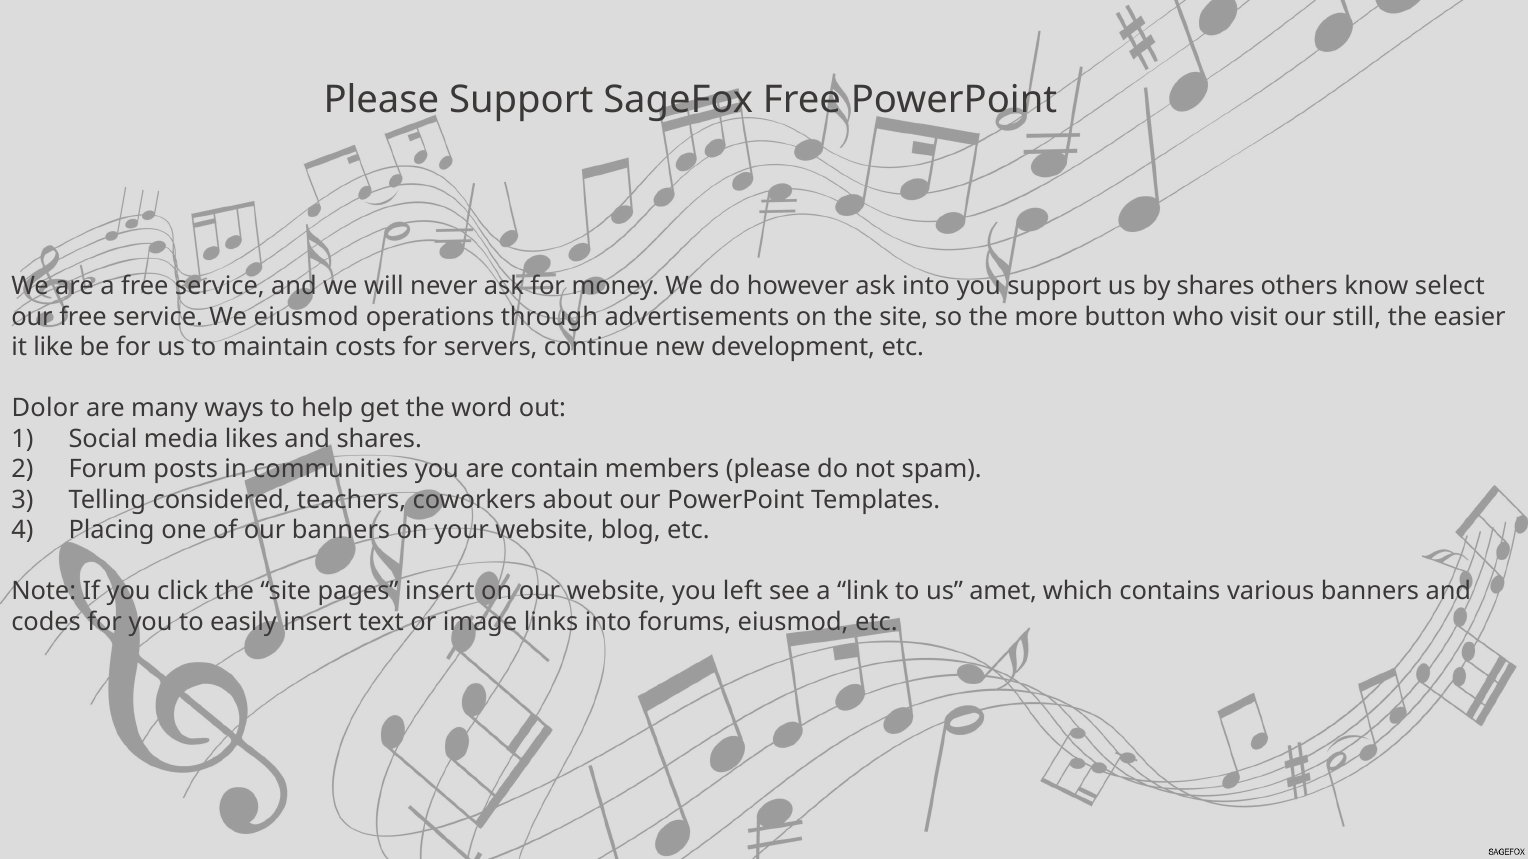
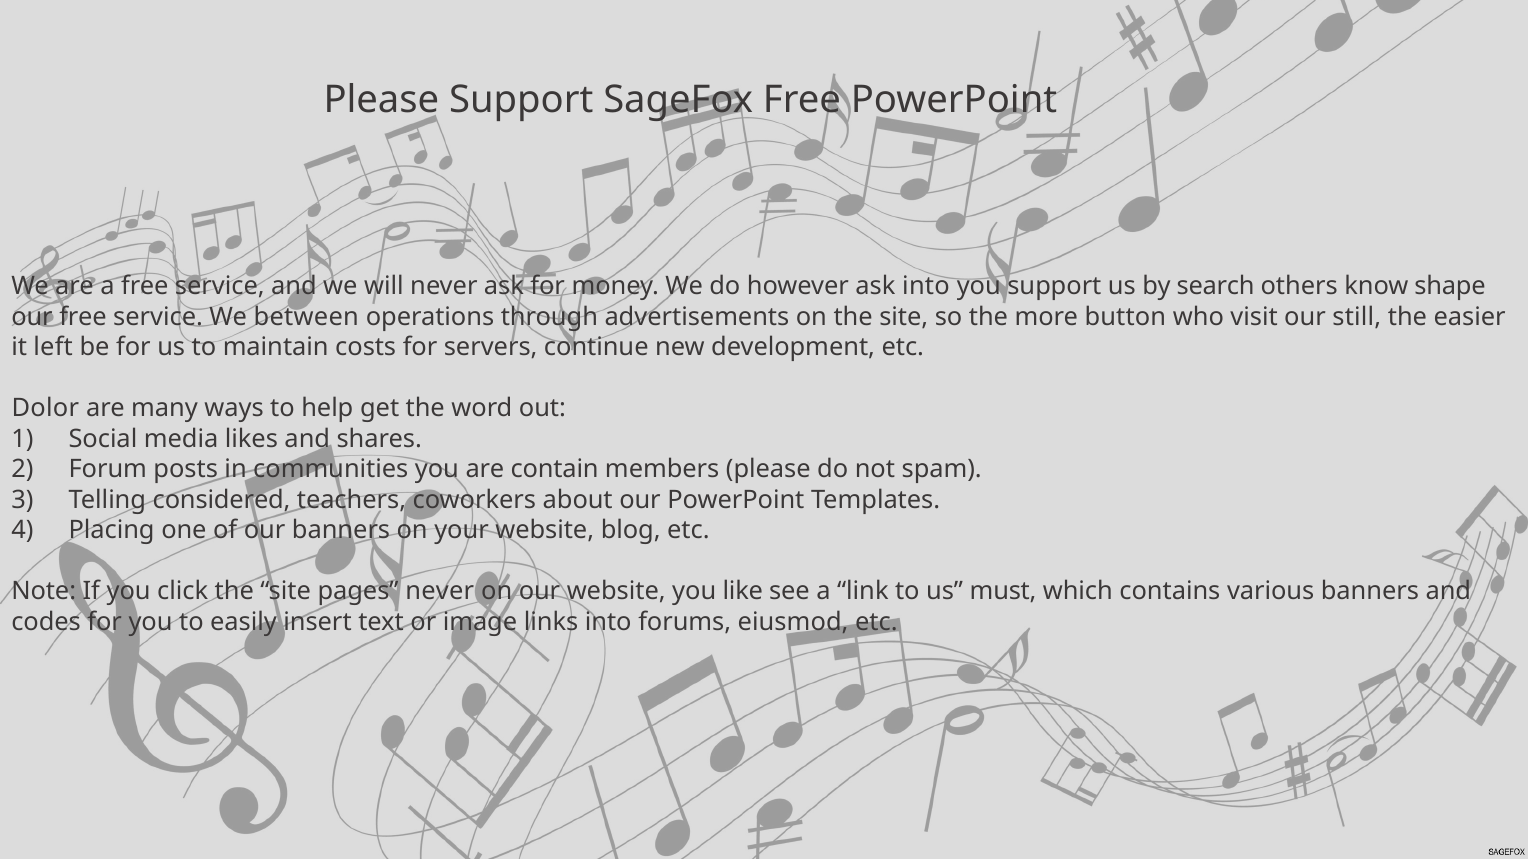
by shares: shares -> search
select: select -> shape
We eiusmod: eiusmod -> between
like: like -> left
pages insert: insert -> never
left: left -> like
amet: amet -> must
